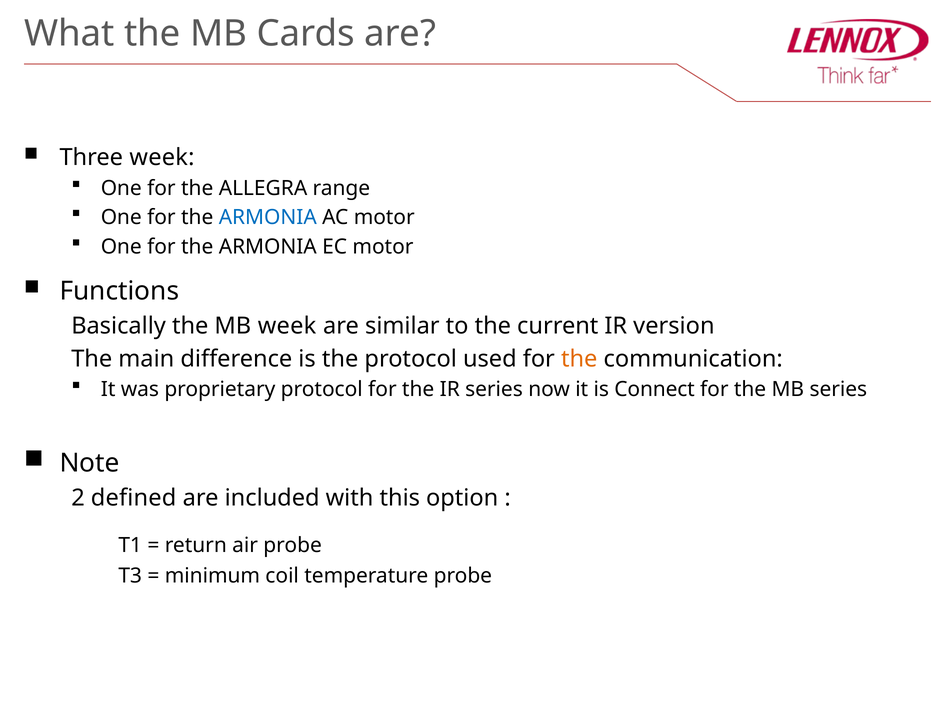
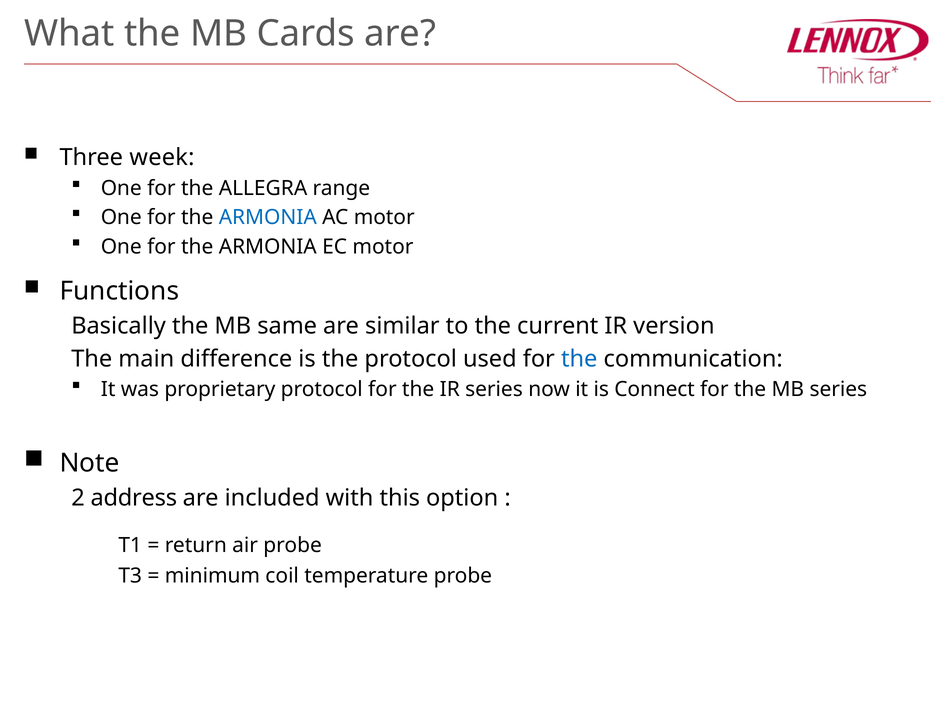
MB week: week -> same
the at (579, 359) colour: orange -> blue
defined: defined -> address
